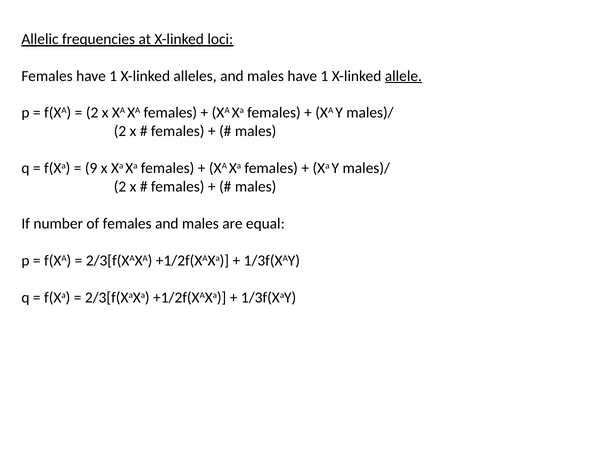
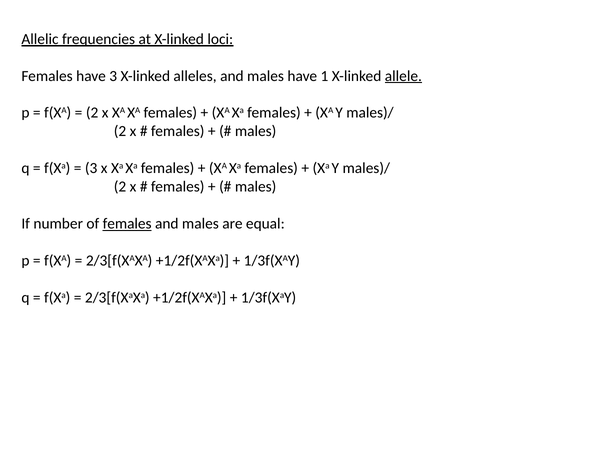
Females have 1: 1 -> 3
9 at (91, 168): 9 -> 3
females at (127, 224) underline: none -> present
